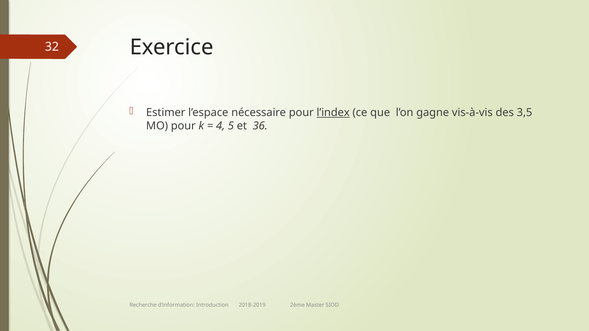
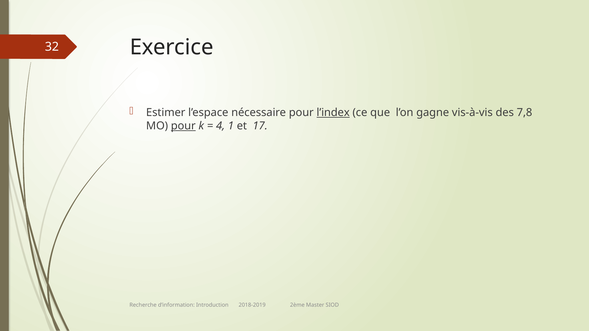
3,5: 3,5 -> 7,8
pour at (183, 126) underline: none -> present
5: 5 -> 1
36: 36 -> 17
